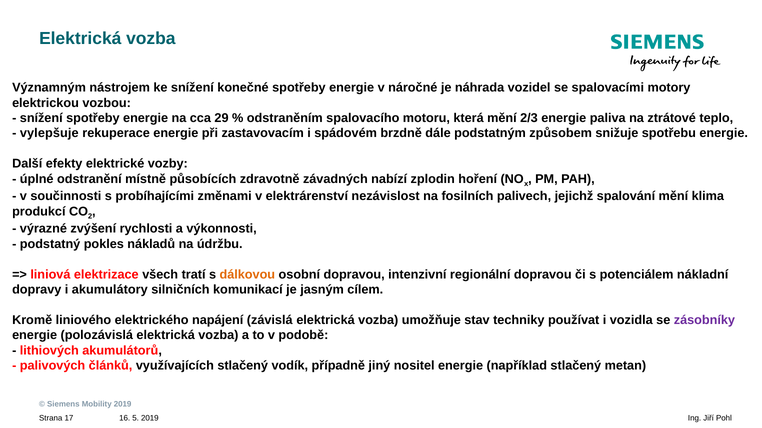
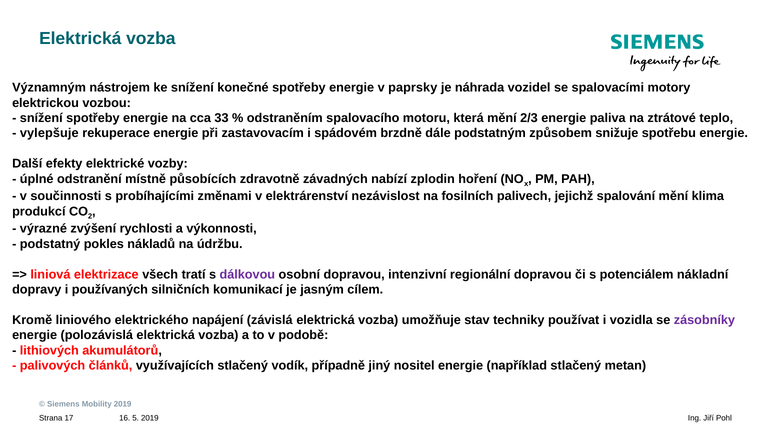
náročné: náročné -> paprsky
29: 29 -> 33
dálkovou colour: orange -> purple
akumulátory: akumulátory -> používaných
